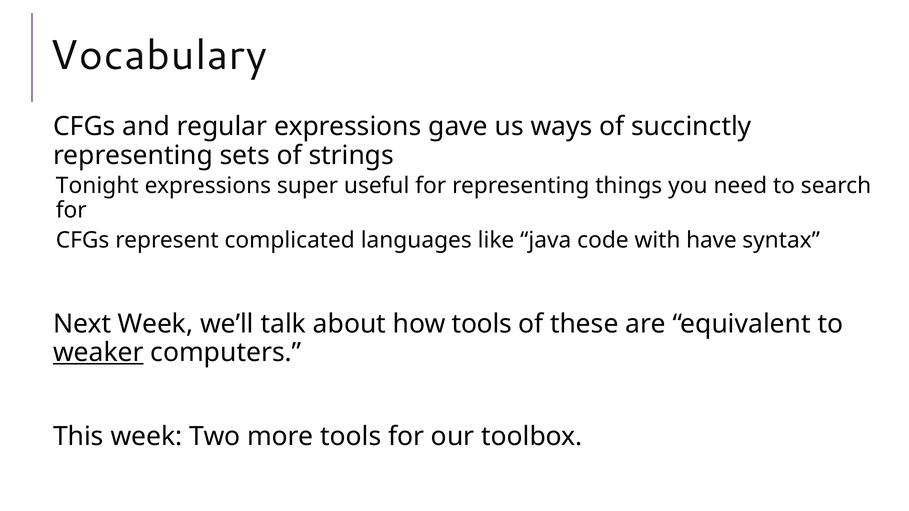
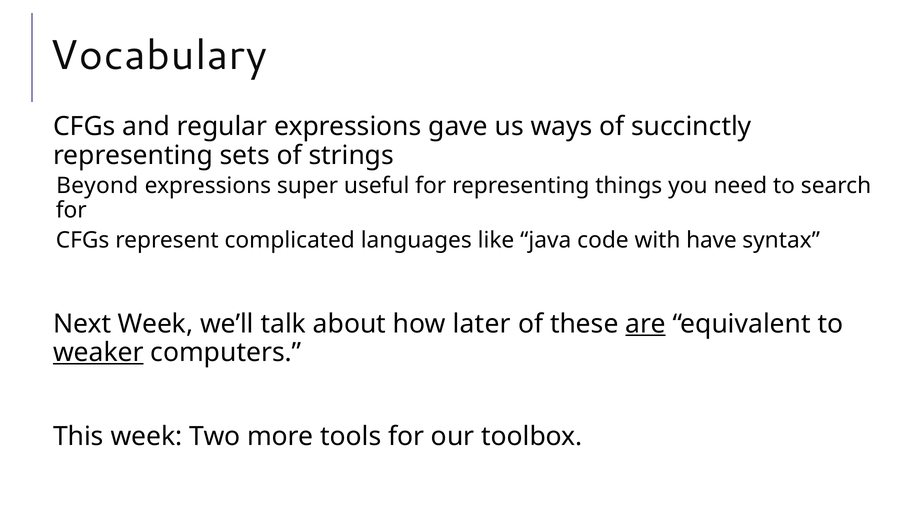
Tonight: Tonight -> Beyond
how tools: tools -> later
are underline: none -> present
